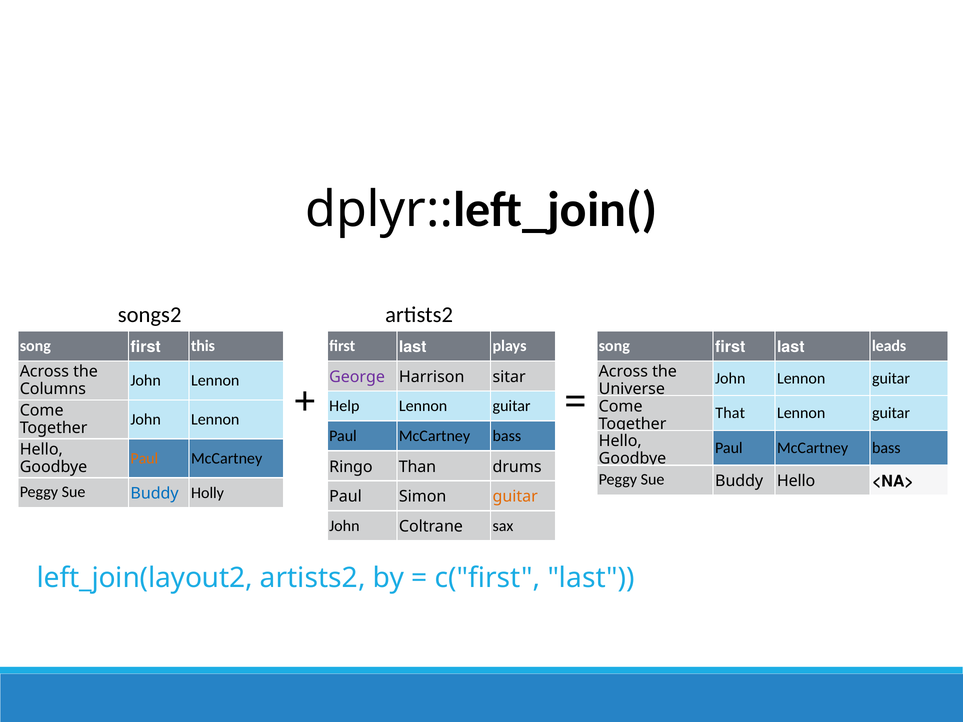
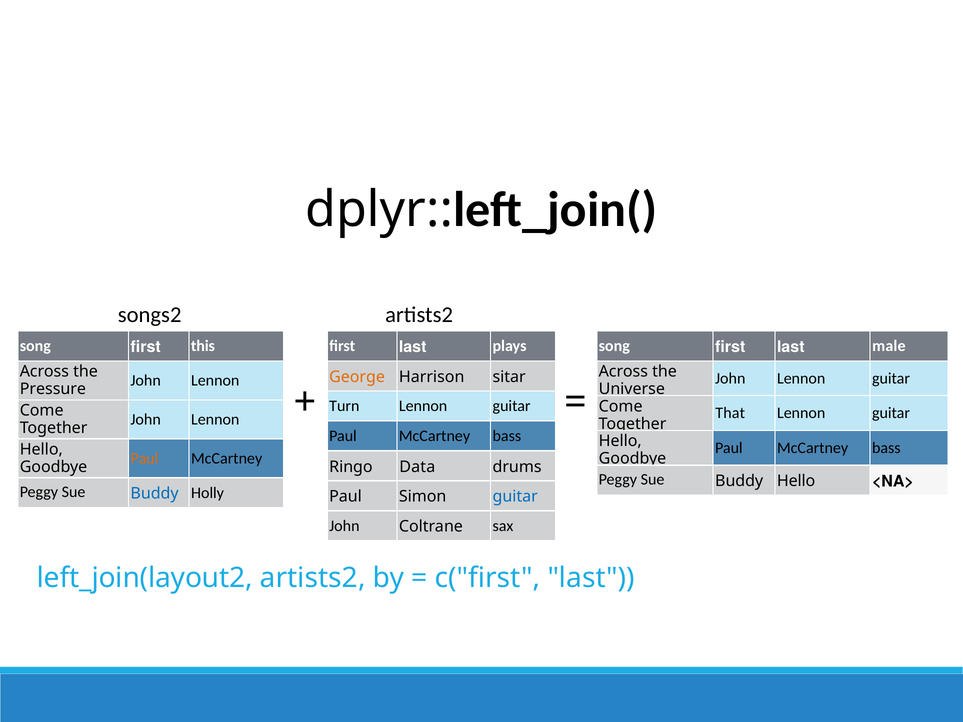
leads: leads -> male
George colour: purple -> orange
Columns: Columns -> Pressure
Help: Help -> Turn
Than: Than -> Data
guitar at (515, 497) colour: orange -> blue
